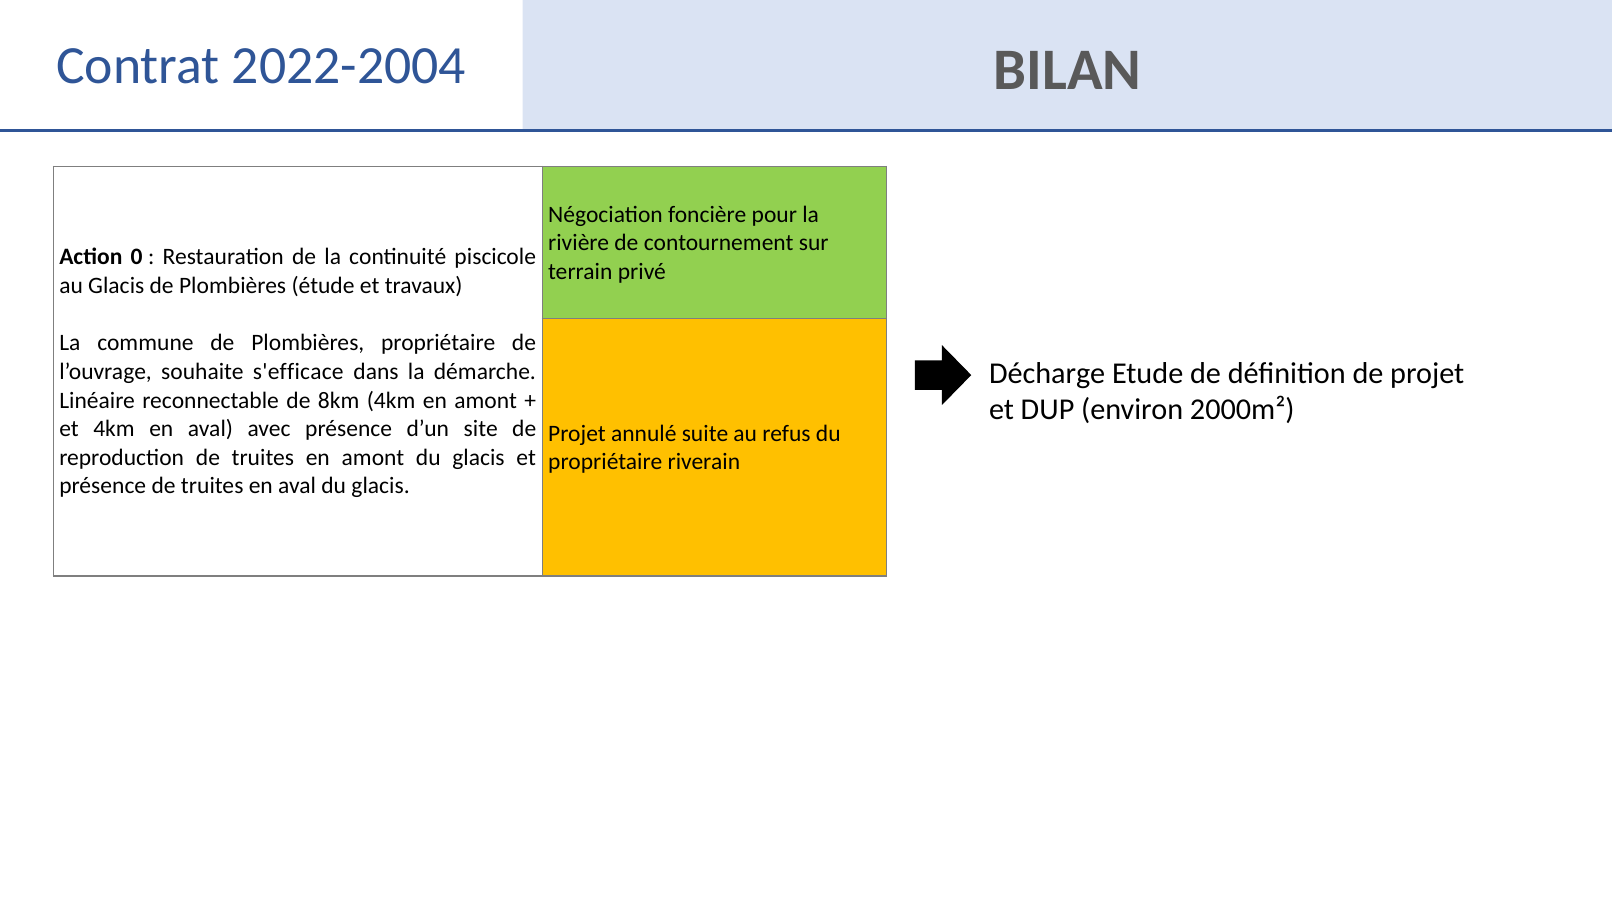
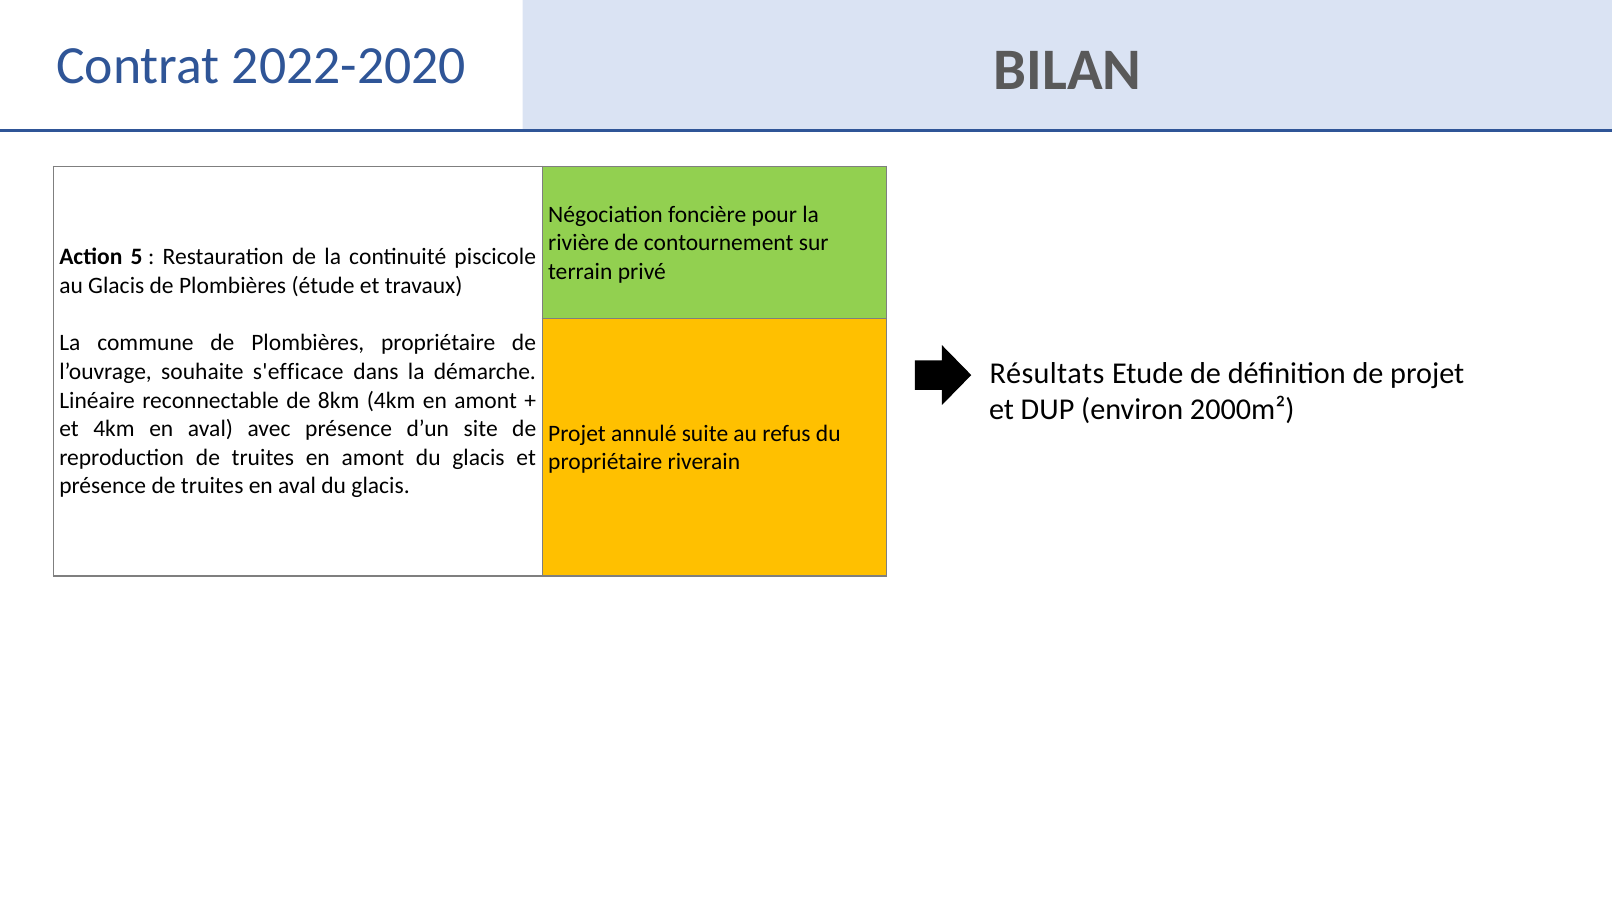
2022-2004: 2022-2004 -> 2022-2020
0: 0 -> 5
Décharge: Décharge -> Résultats
